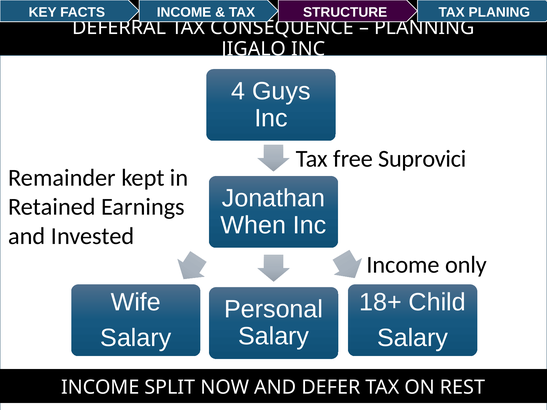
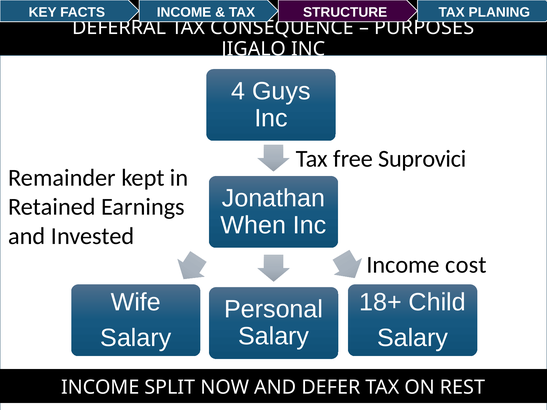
PLANNING: PLANNING -> PURPOSES
only: only -> cost
